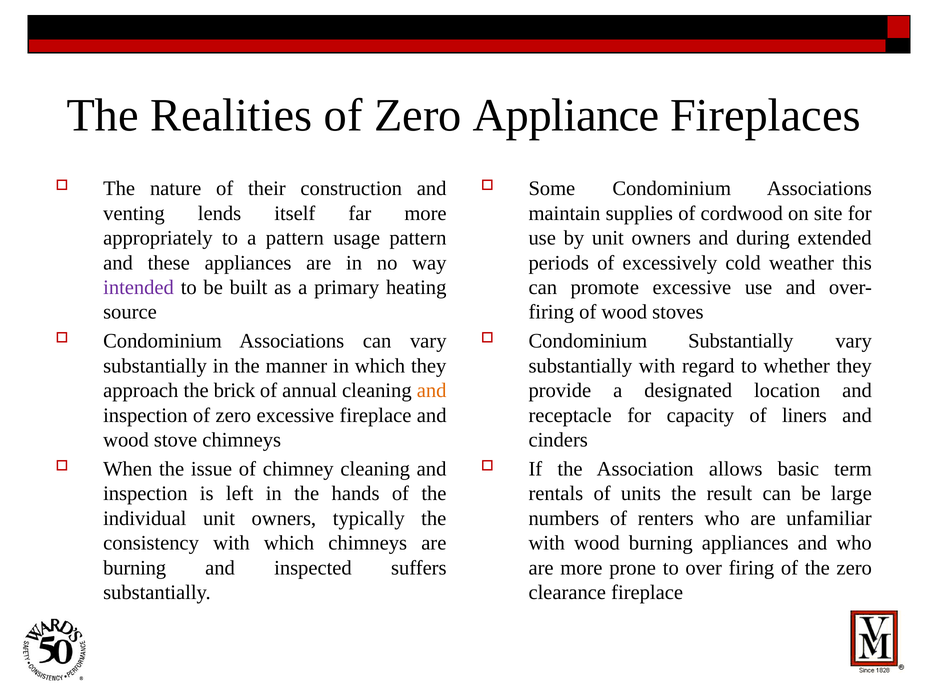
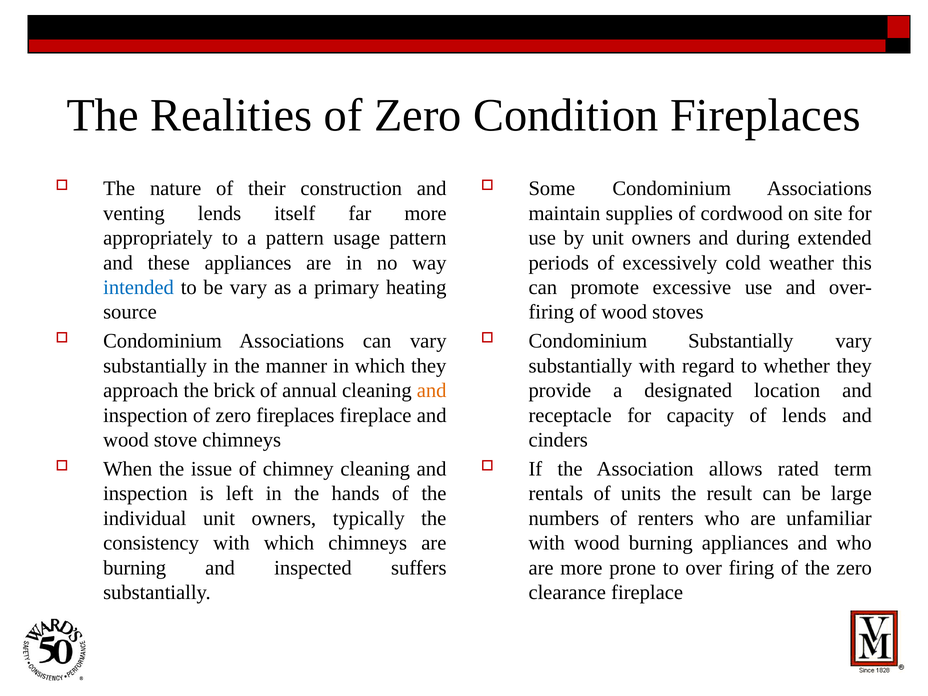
Appliance: Appliance -> Condition
intended colour: purple -> blue
be built: built -> vary
zero excessive: excessive -> fireplaces
of liners: liners -> lends
basic: basic -> rated
